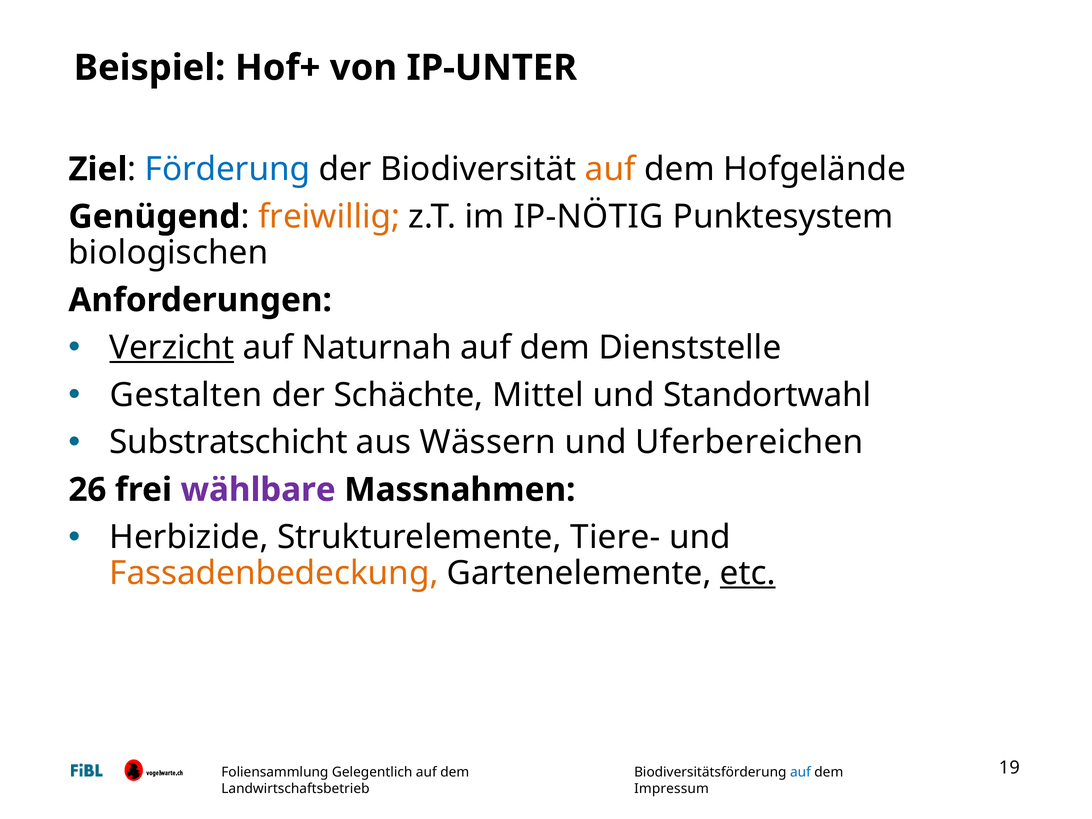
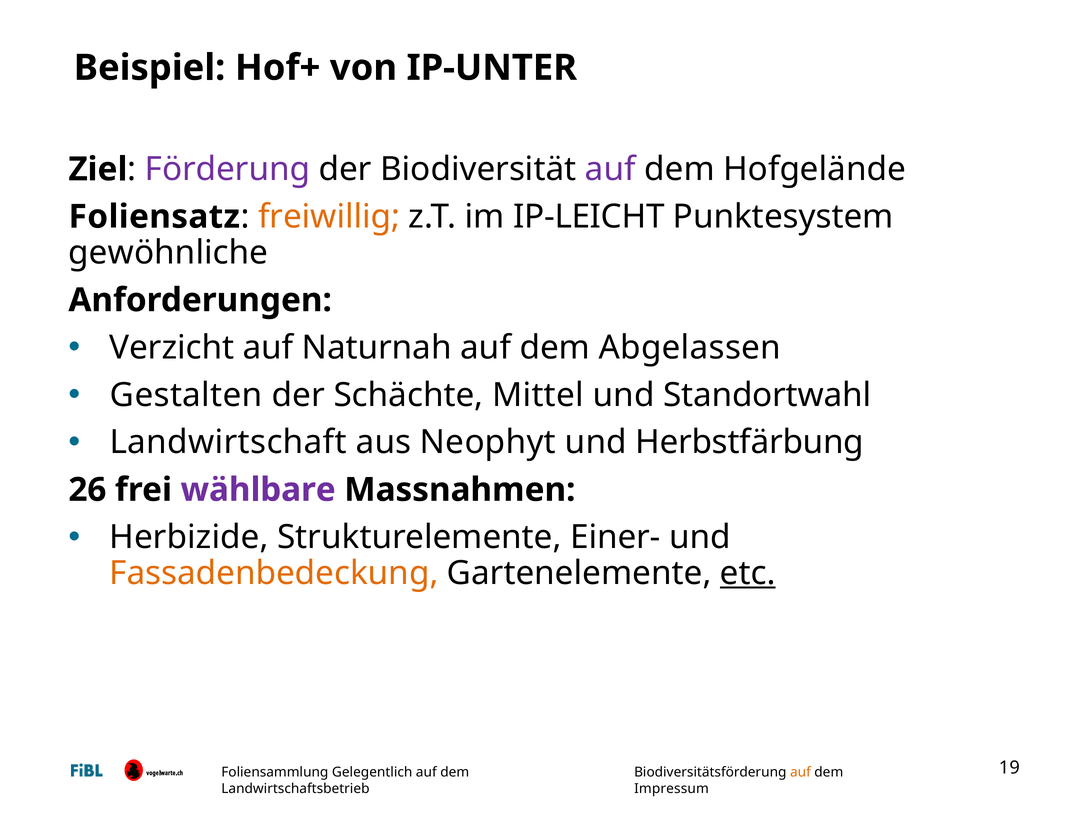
Förderung colour: blue -> purple
auf at (610, 169) colour: orange -> purple
Genügend: Genügend -> Foliensatz
IP-NÖTIG: IP-NÖTIG -> IP-LEICHT
biologischen: biologischen -> gewöhnliche
Verzicht underline: present -> none
Dienststelle: Dienststelle -> Abgelassen
Substratschicht: Substratschicht -> Landwirtschaft
Wässern: Wässern -> Neophyt
Uferbereichen: Uferbereichen -> Herbstfärbung
Tiere-: Tiere- -> Einer-
auf at (800, 772) colour: blue -> orange
